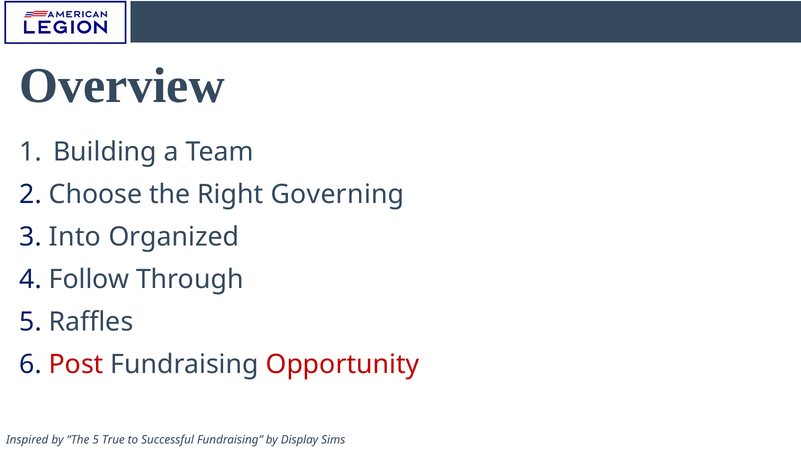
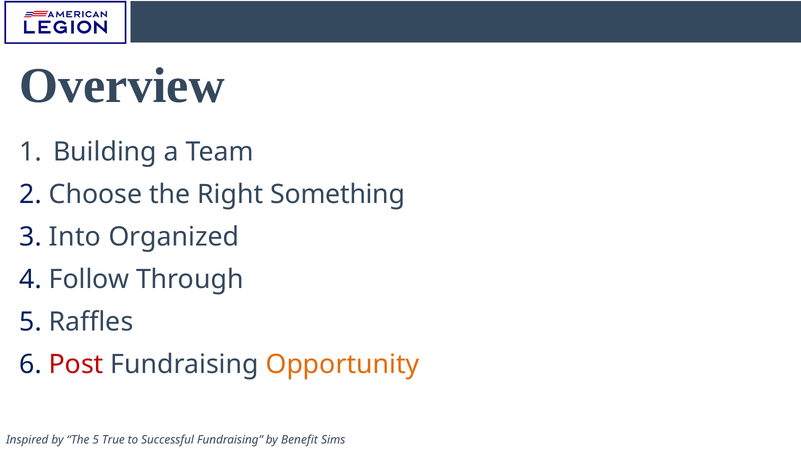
Governing: Governing -> Something
Opportunity colour: red -> orange
Display: Display -> Benefit
